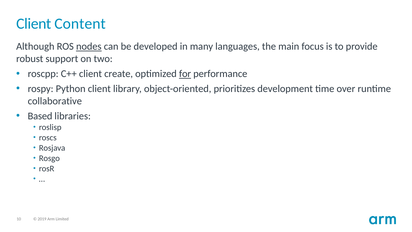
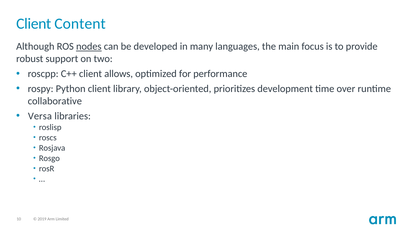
create: create -> allows
for underline: present -> none
Based: Based -> Versa
